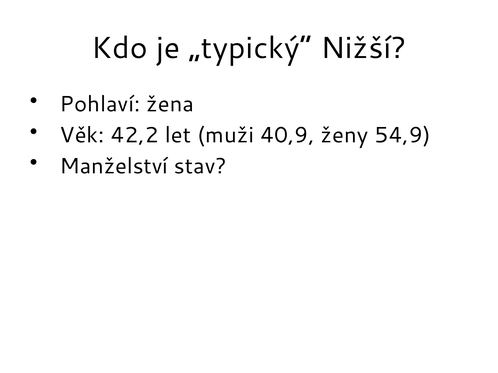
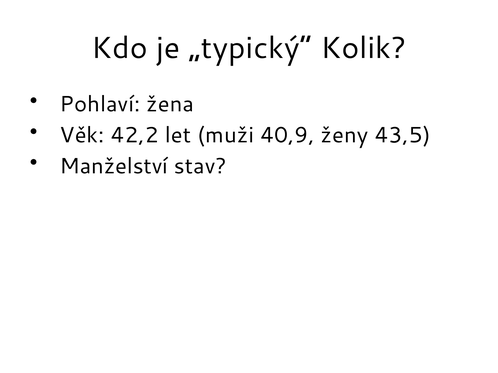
Nižší: Nižší -> Kolik
54,9: 54,9 -> 43,5
